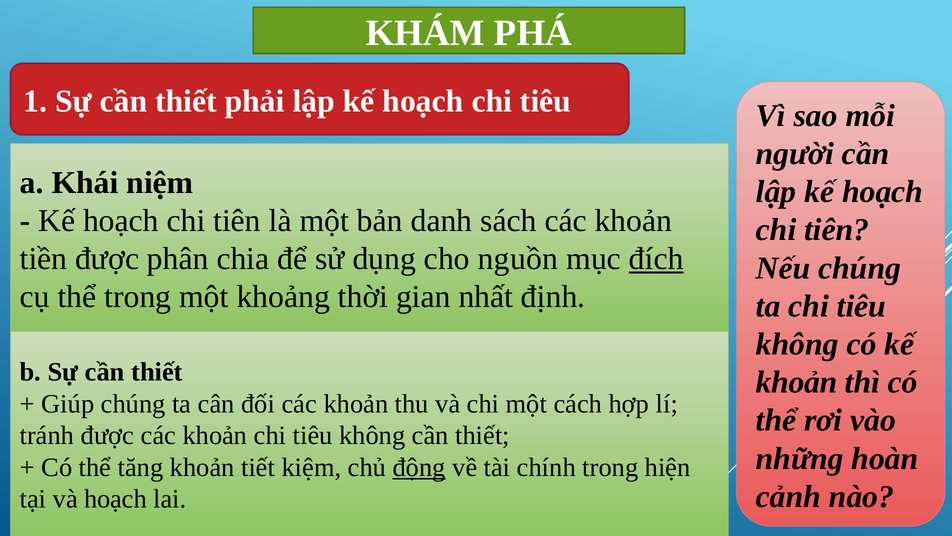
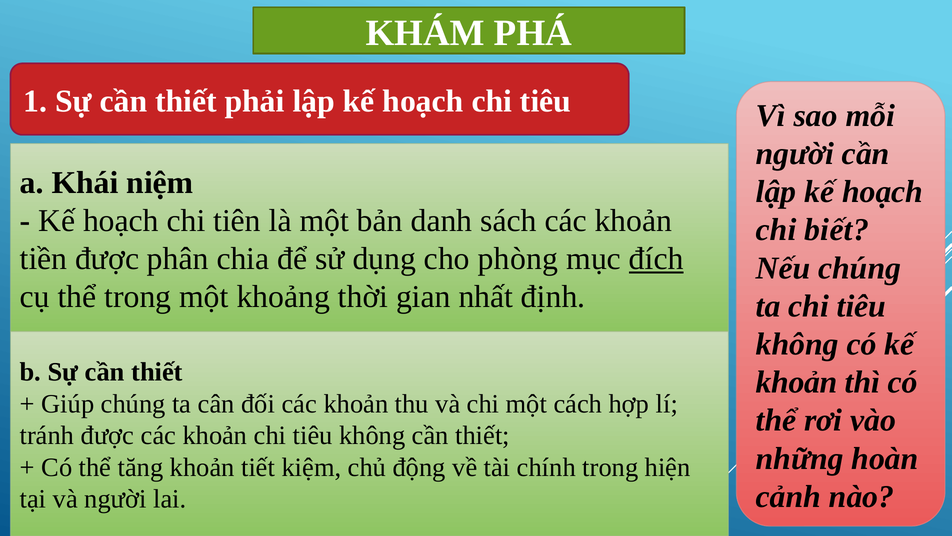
tiên at (837, 230): tiên -> biết
nguồn: nguồn -> phòng
động underline: present -> none
và hoạch: hoạch -> người
